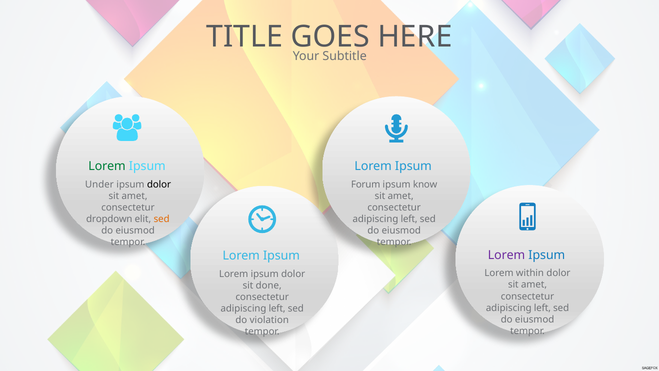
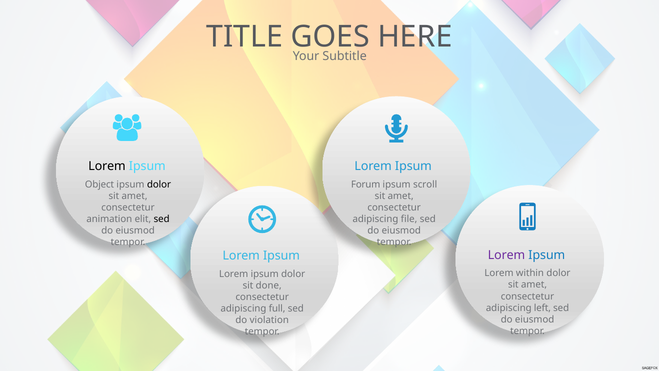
Lorem at (107, 166) colour: green -> black
know: know -> scroll
Under: Under -> Object
left at (409, 219): left -> file
dropdown: dropdown -> animation
sed at (162, 219) colour: orange -> black
left at (277, 308): left -> full
